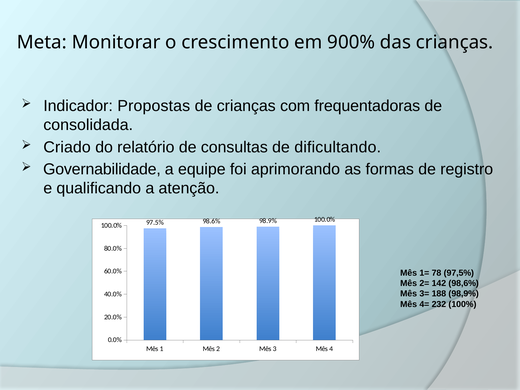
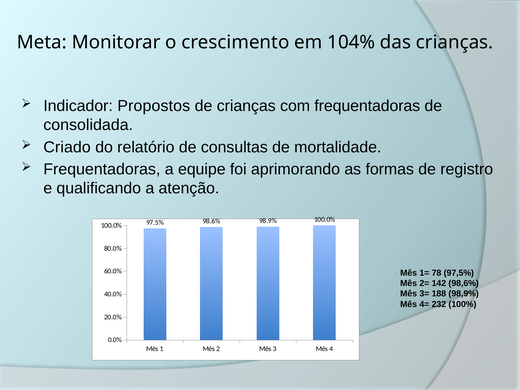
900%: 900% -> 104%
Propostas: Propostas -> Propostos
dificultando: dificultando -> mortalidade
Governabilidade at (102, 169): Governabilidade -> Frequentadoras
